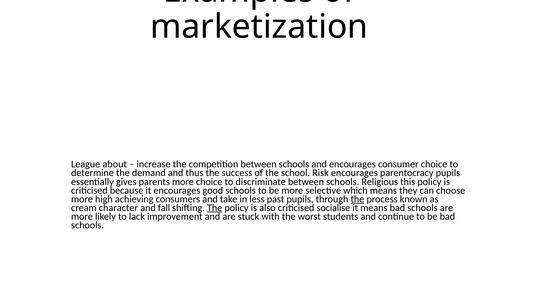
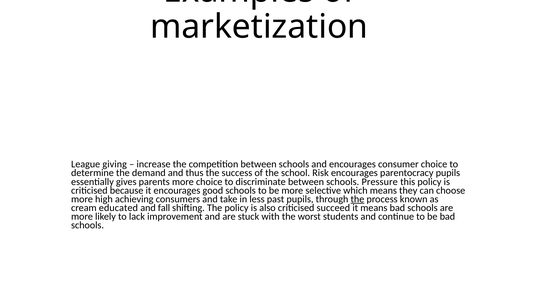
about: about -> giving
Religious: Religious -> Pressure
character: character -> educated
The at (215, 208) underline: present -> none
socialise: socialise -> succeed
